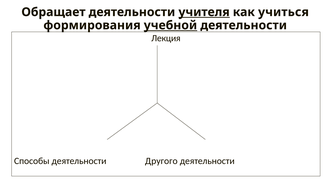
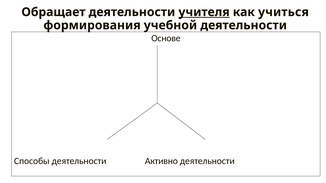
учебной underline: present -> none
Лекция: Лекция -> Основе
Другого: Другого -> Активно
